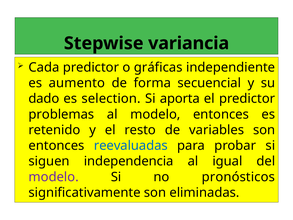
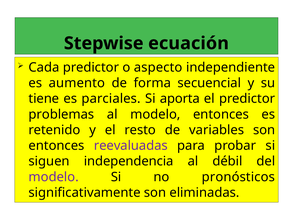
variancia: variancia -> ecuación
gráficas: gráficas -> aspecto
dado: dado -> tiene
selection: selection -> parciales
reevaluadas colour: blue -> purple
igual: igual -> débil
